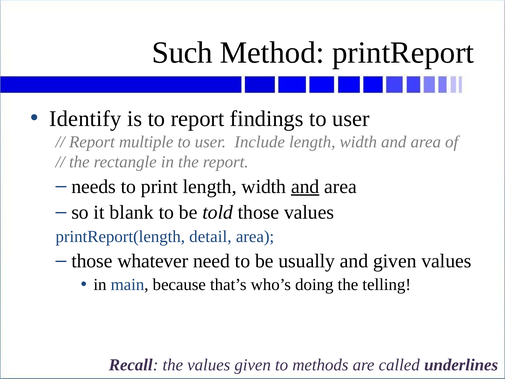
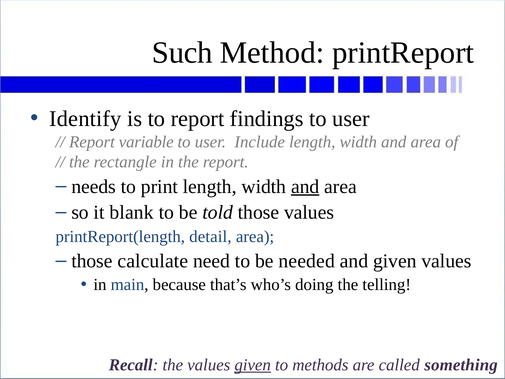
multiple: multiple -> variable
whatever: whatever -> calculate
usually: usually -> needed
given at (253, 365) underline: none -> present
underlines: underlines -> something
